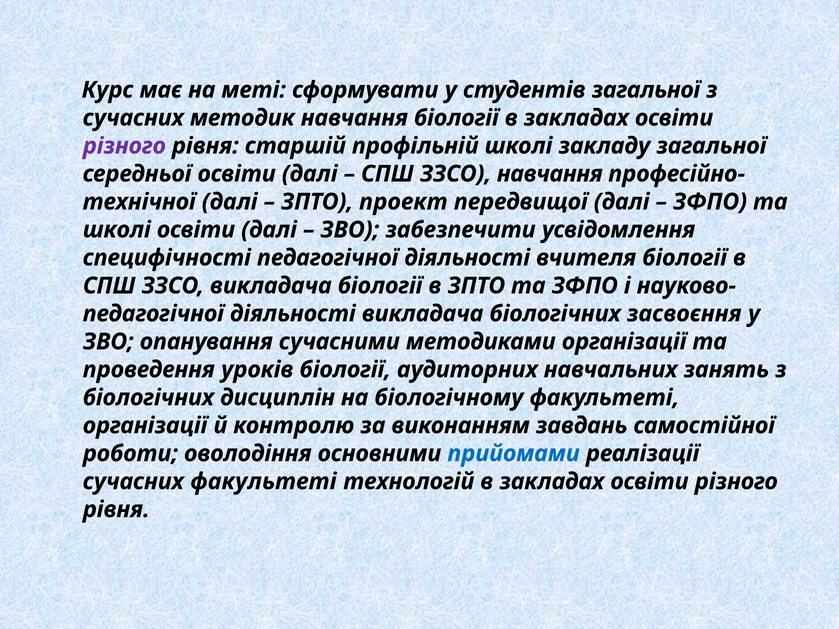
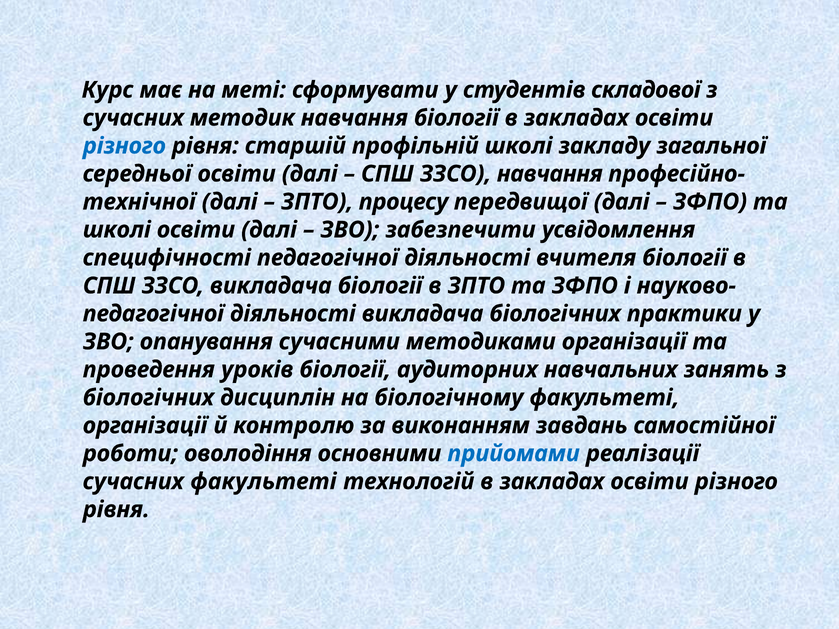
студентів загальної: загальної -> складової
різного at (124, 146) colour: purple -> blue
проект: проект -> процесу
засвоєння: засвоєння -> практики
